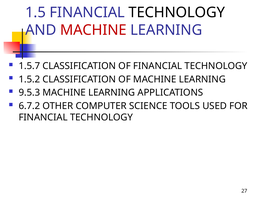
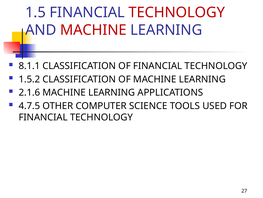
TECHNOLOGY at (177, 12) colour: black -> red
1.5.7: 1.5.7 -> 8.1.1
9.5.3: 9.5.3 -> 2.1.6
6.7.2: 6.7.2 -> 4.7.5
